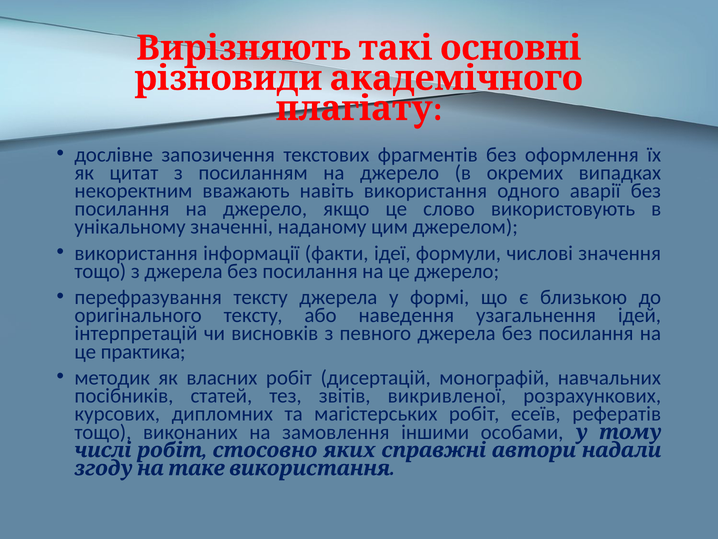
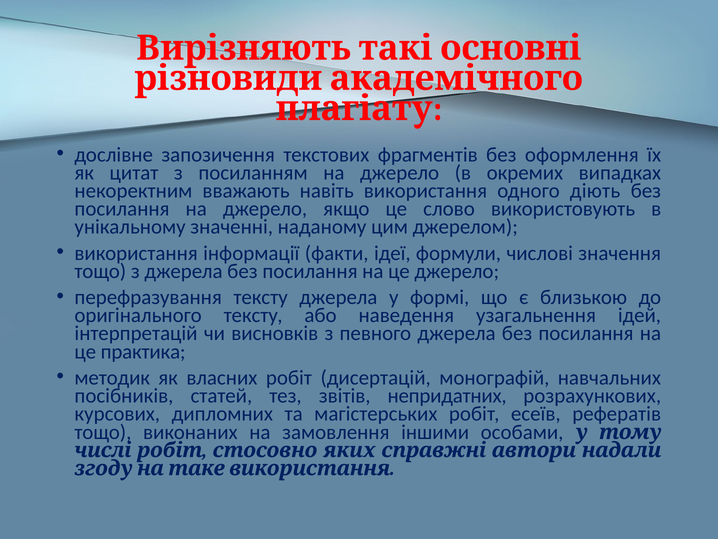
аварії: аварії -> діють
викривленої: викривленої -> непридатних
